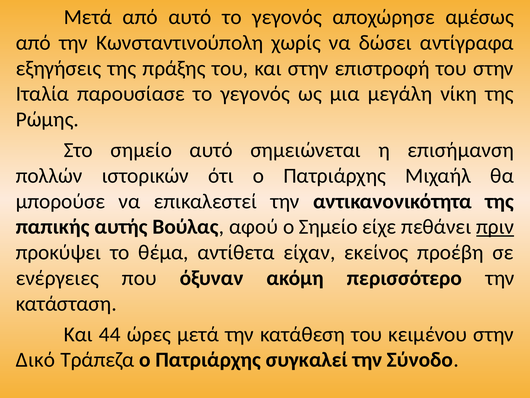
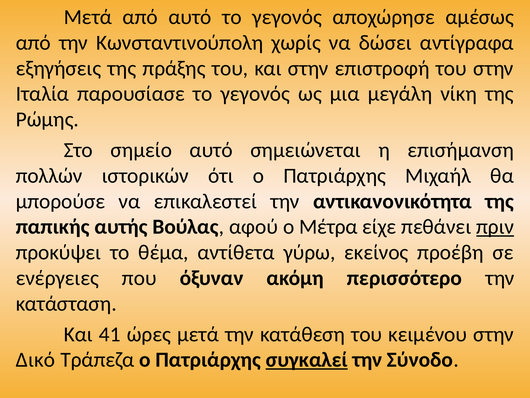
ο Σημείο: Σημείο -> Μέτρα
είχαν: είχαν -> γύρω
44: 44 -> 41
συγκαλεί underline: none -> present
